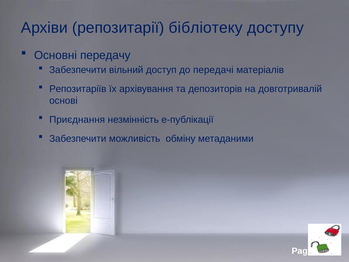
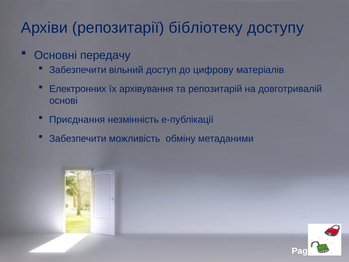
передачі: передачі -> цифрову
Репозитаріїв: Репозитаріїв -> Електронних
депозиторів: депозиторів -> репозитарій
